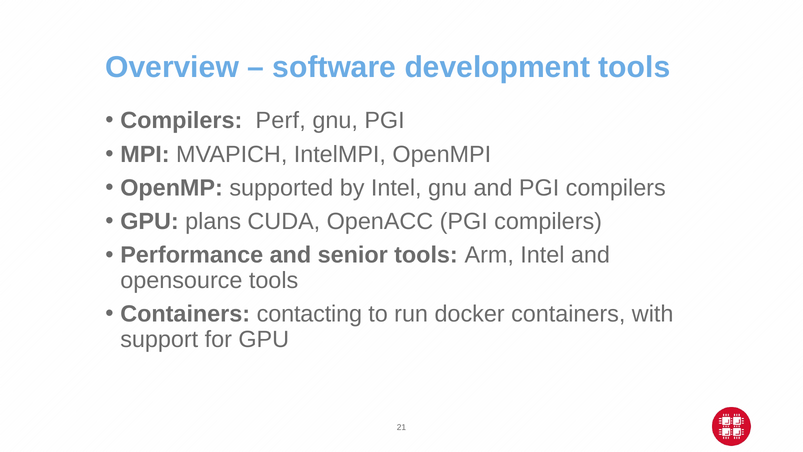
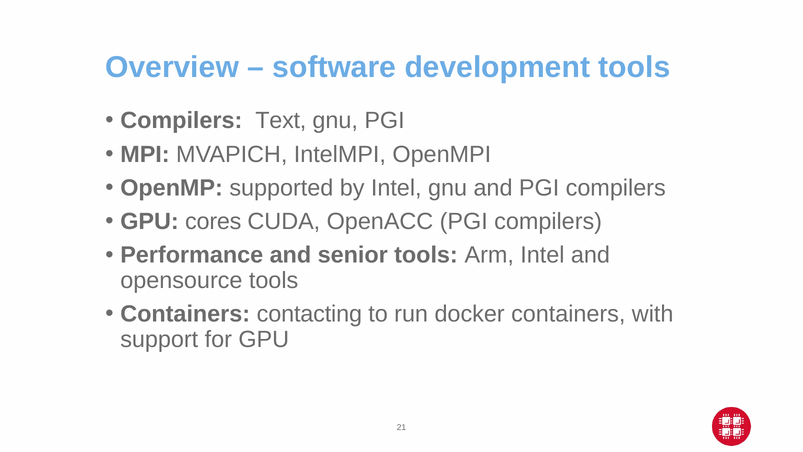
Perf: Perf -> Text
plans: plans -> cores
